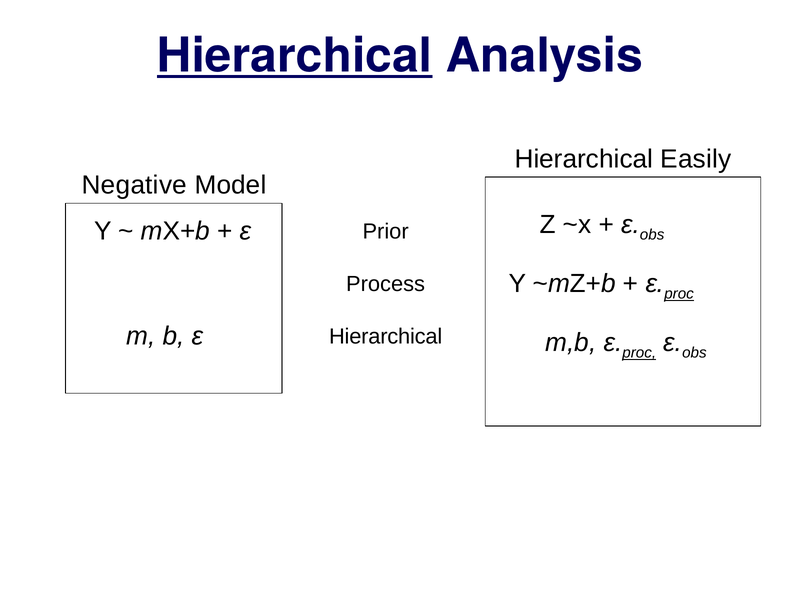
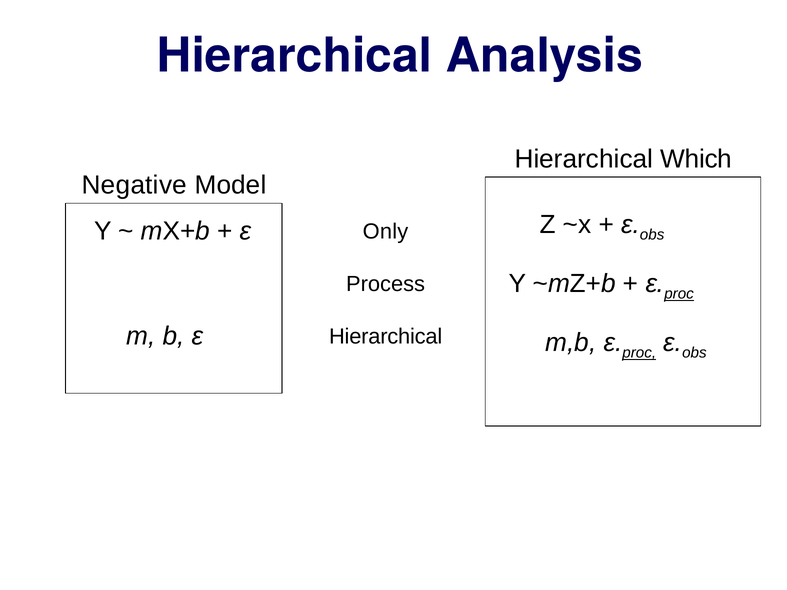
Hierarchical at (295, 56) underline: present -> none
Easily: Easily -> Which
Prior: Prior -> Only
